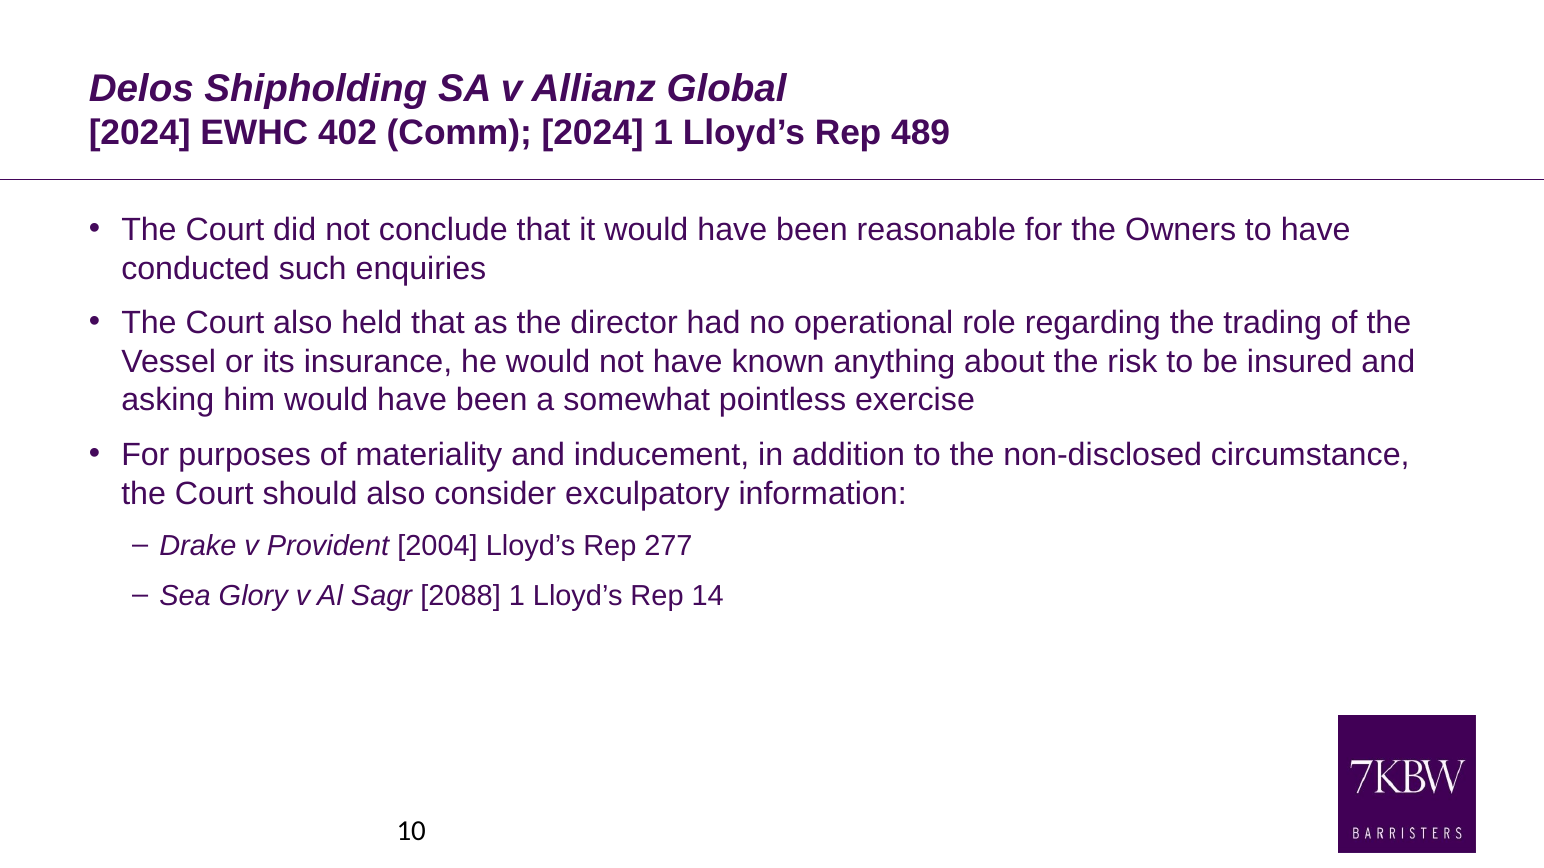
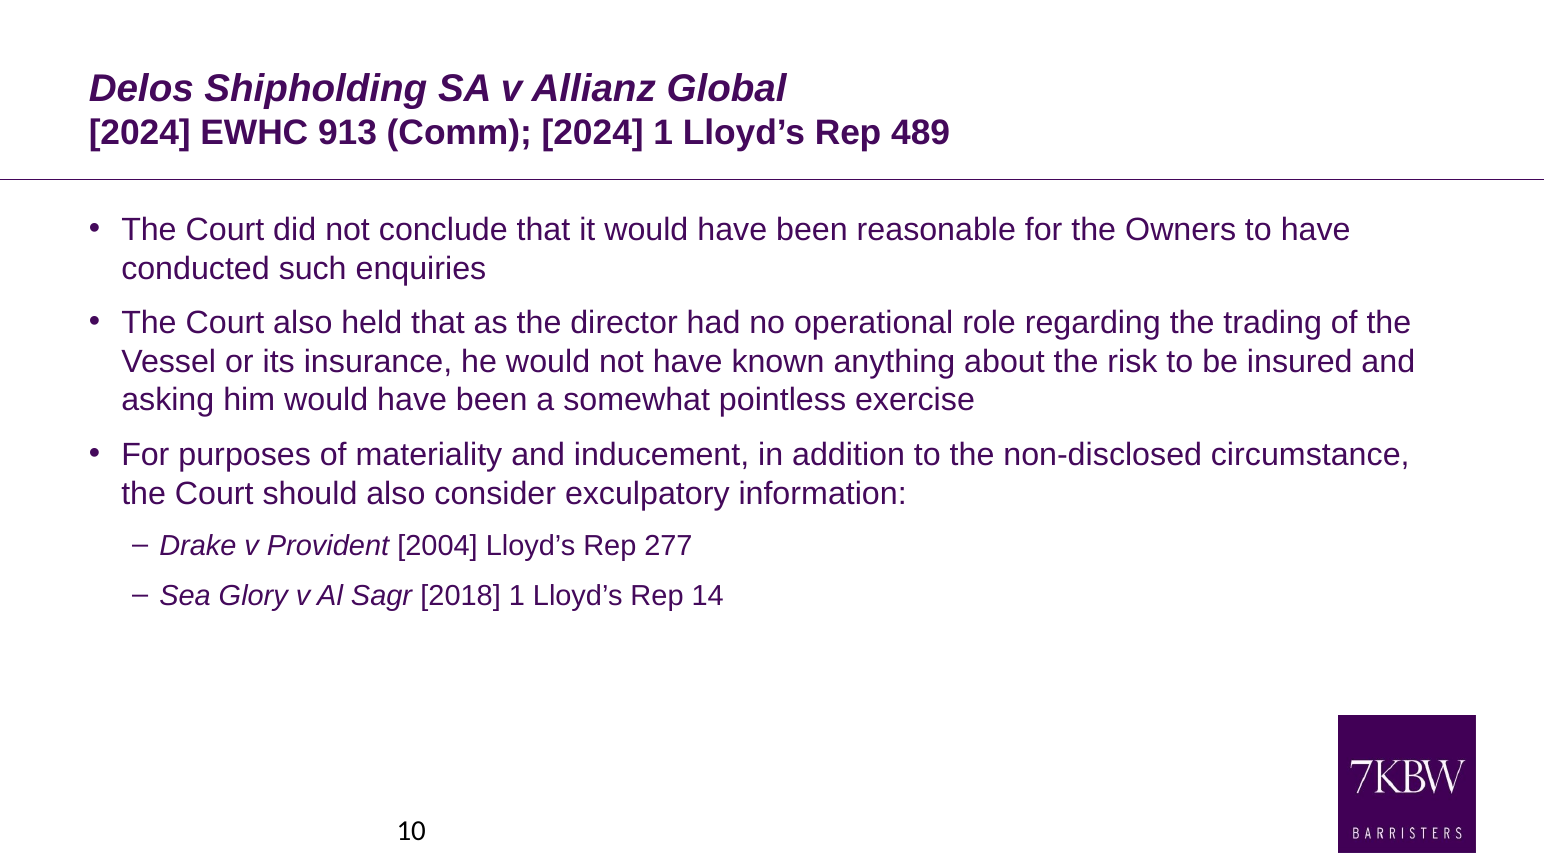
402: 402 -> 913
2088: 2088 -> 2018
